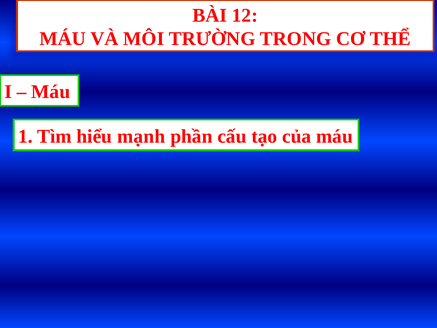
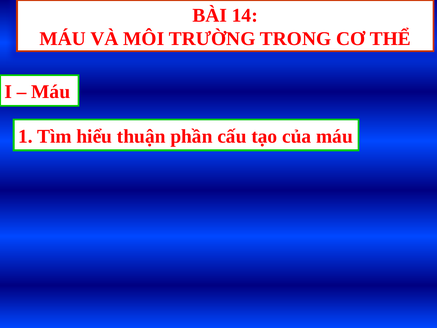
12: 12 -> 14
mạnh: mạnh -> thuận
